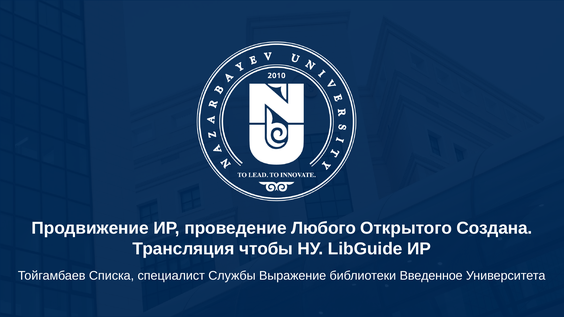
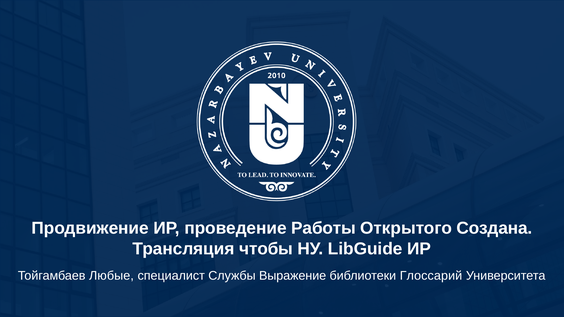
Любого: Любого -> Работы
Списка: Списка -> Любые
Введенное: Введенное -> Глоссарий
